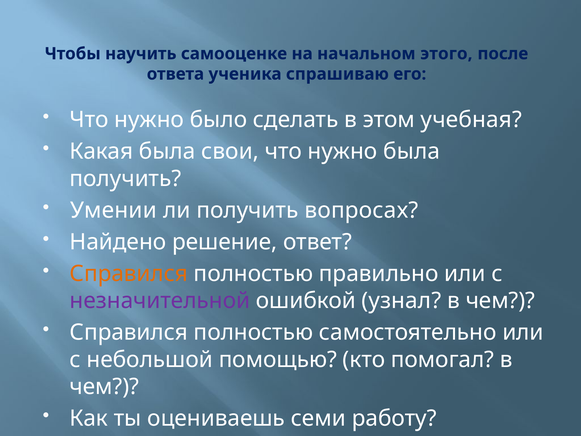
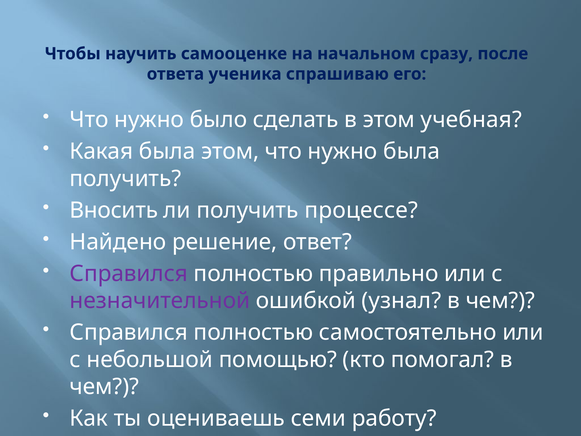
этого: этого -> сразу
была свои: свои -> этом
Умении: Умении -> Вносить
вопросах: вопросах -> процессе
Справился at (129, 273) colour: orange -> purple
